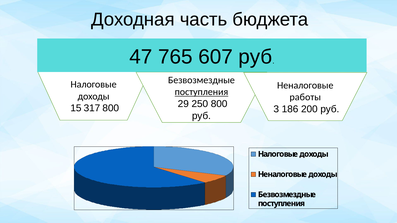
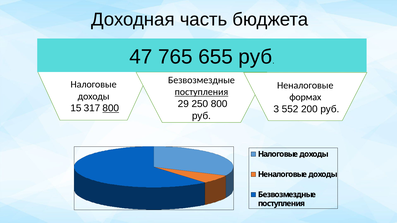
607: 607 -> 655
работы: работы -> формах
800 at (111, 108) underline: none -> present
186: 186 -> 552
